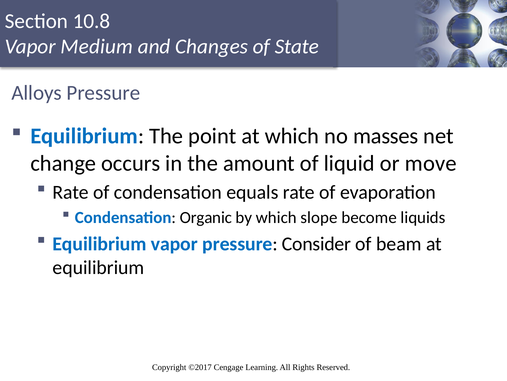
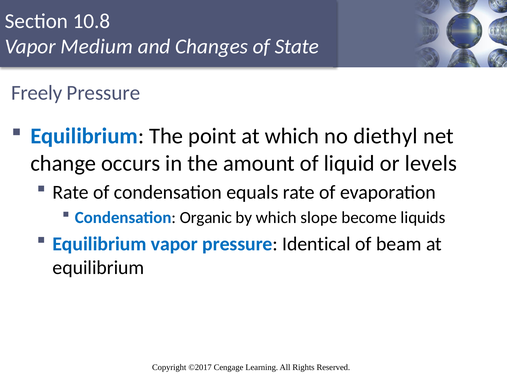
Alloys: Alloys -> Freely
masses: masses -> diethyl
move: move -> levels
Consider: Consider -> Identical
